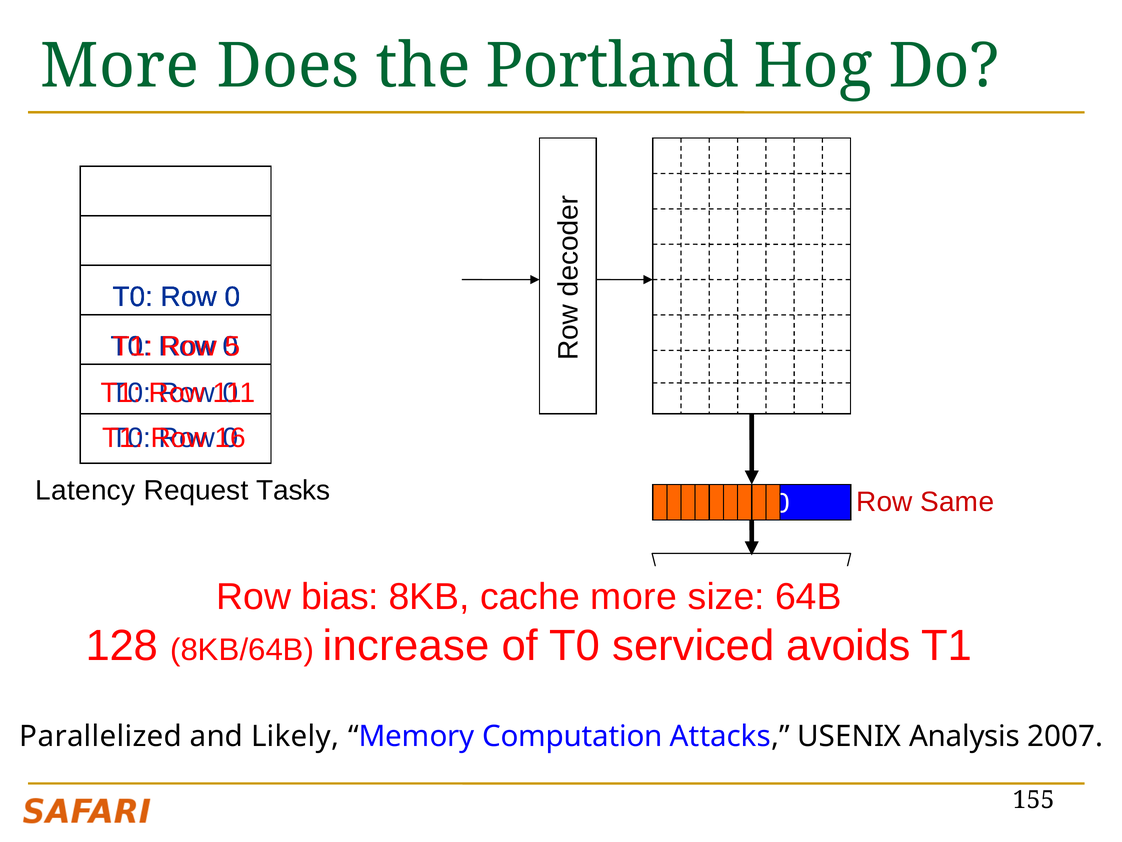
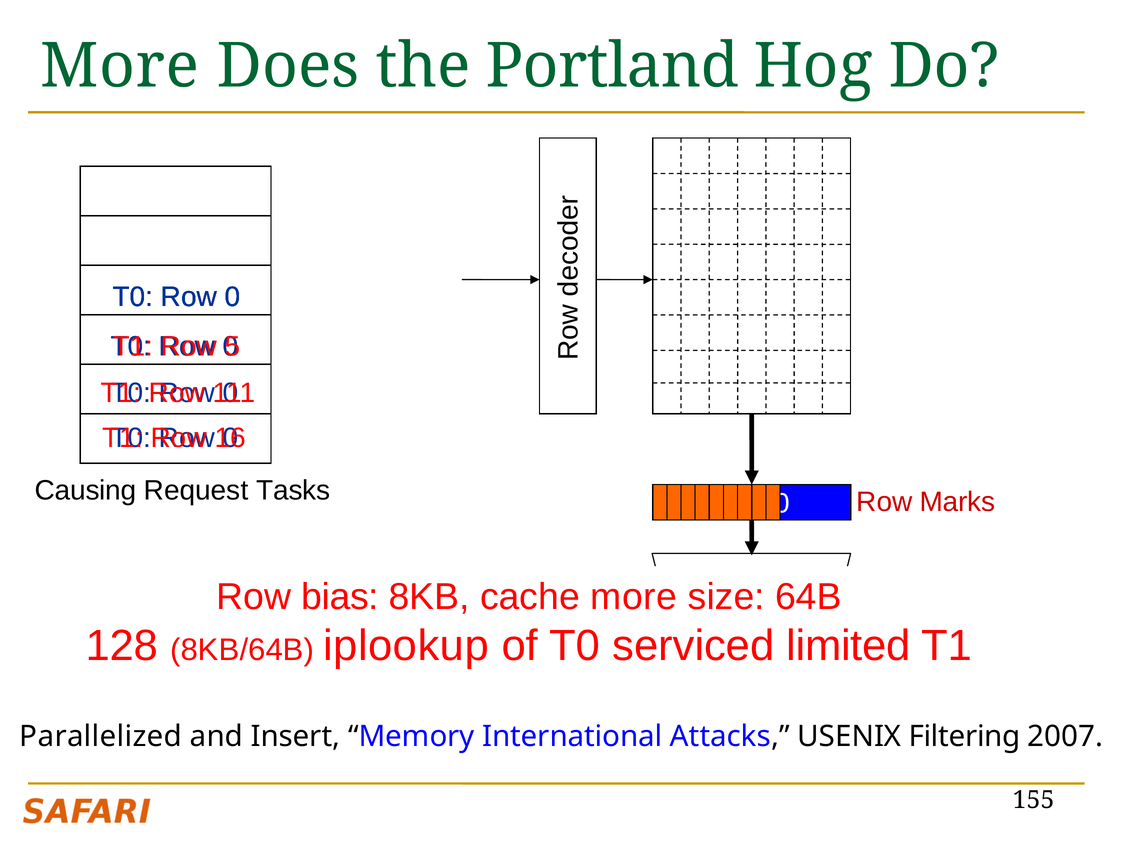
Latency: Latency -> Causing
Same: Same -> Marks
increase: increase -> iplookup
avoids: avoids -> limited
Likely: Likely -> Insert
Computation: Computation -> International
Analysis: Analysis -> Filtering
